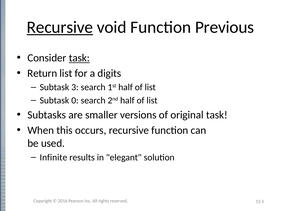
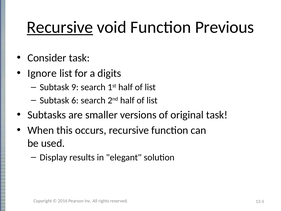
task at (79, 58) underline: present -> none
Return: Return -> Ignore
3: 3 -> 9
0: 0 -> 6
Infinite: Infinite -> Display
